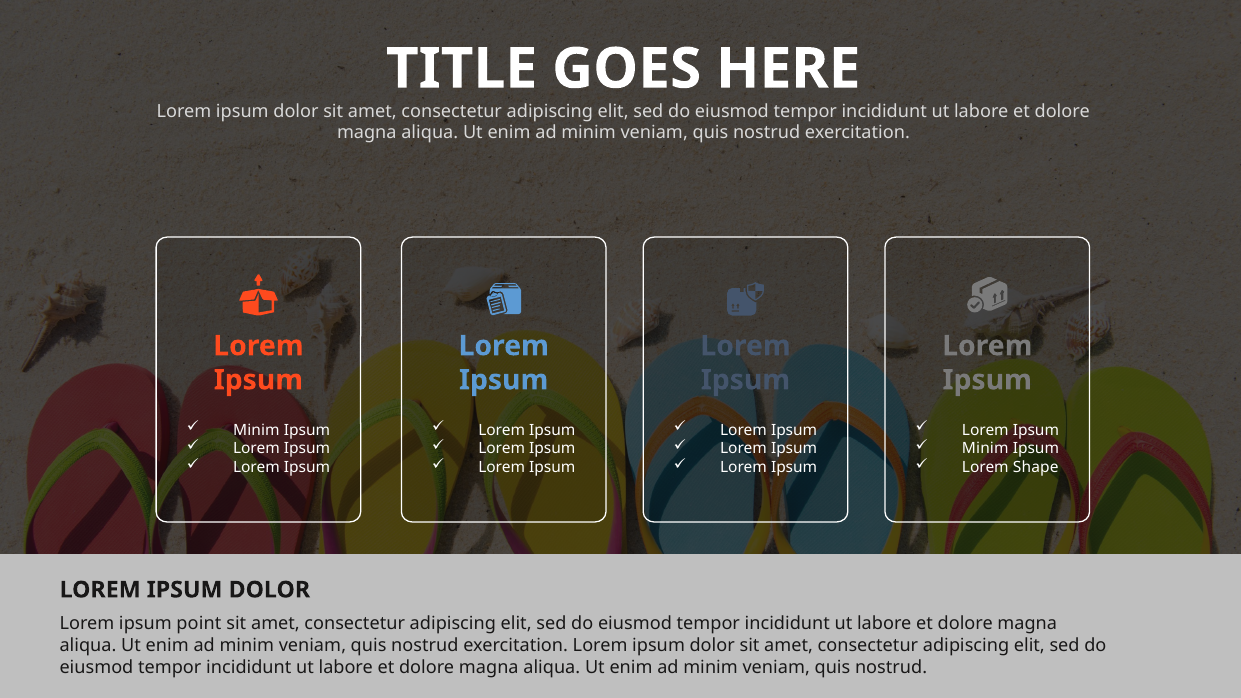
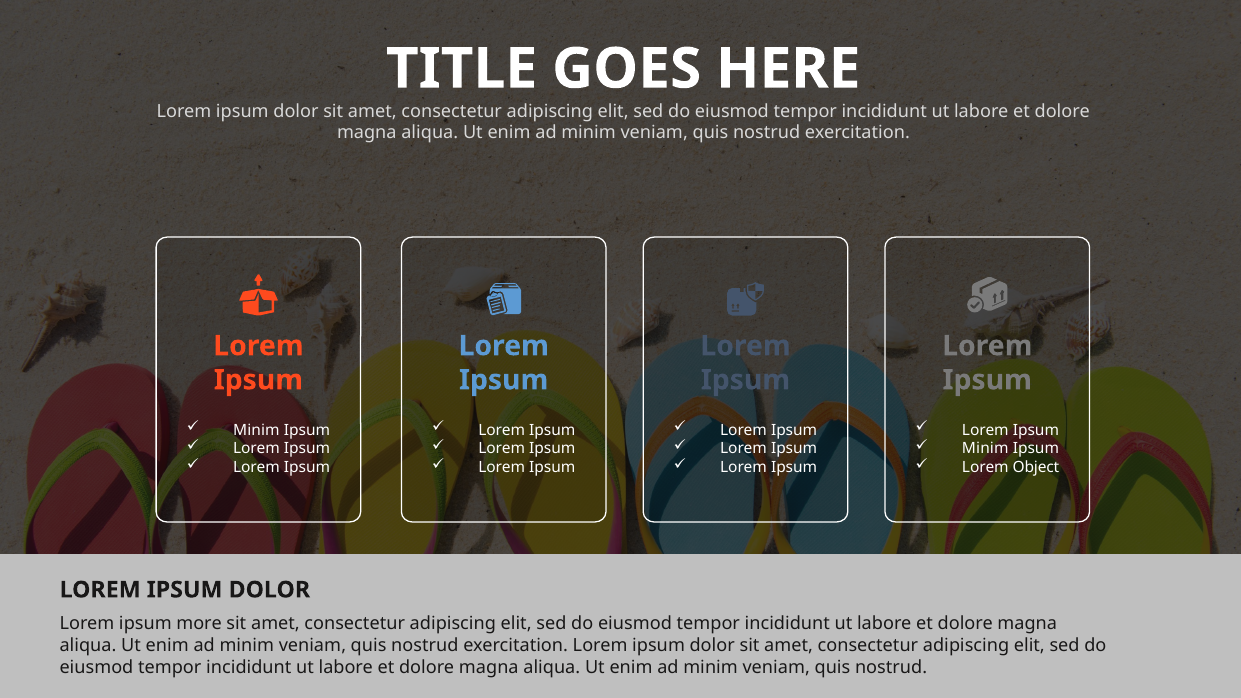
Shape: Shape -> Object
point: point -> more
